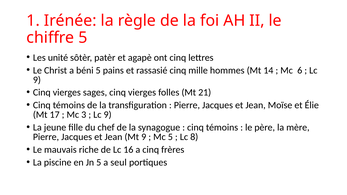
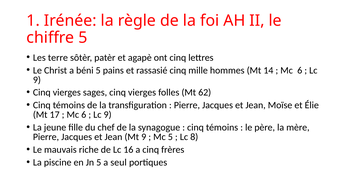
unité: unité -> terre
21: 21 -> 62
3 at (84, 115): 3 -> 6
